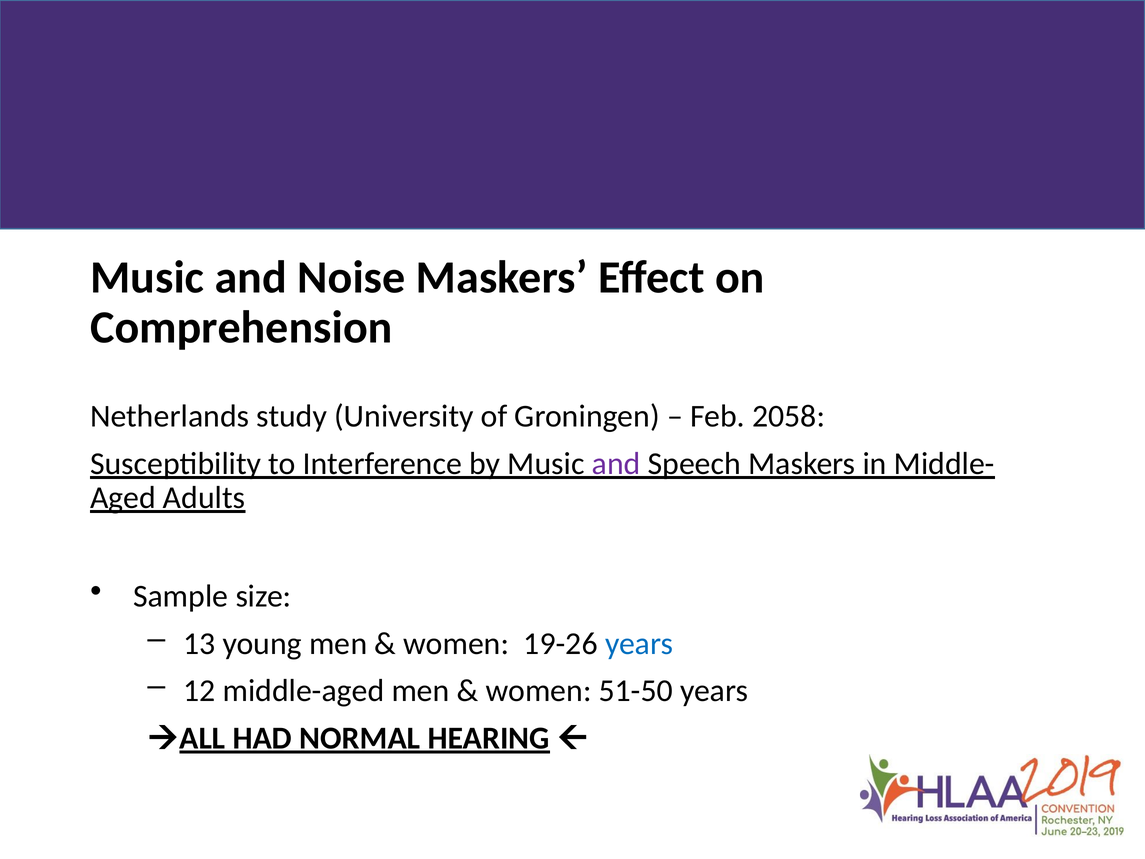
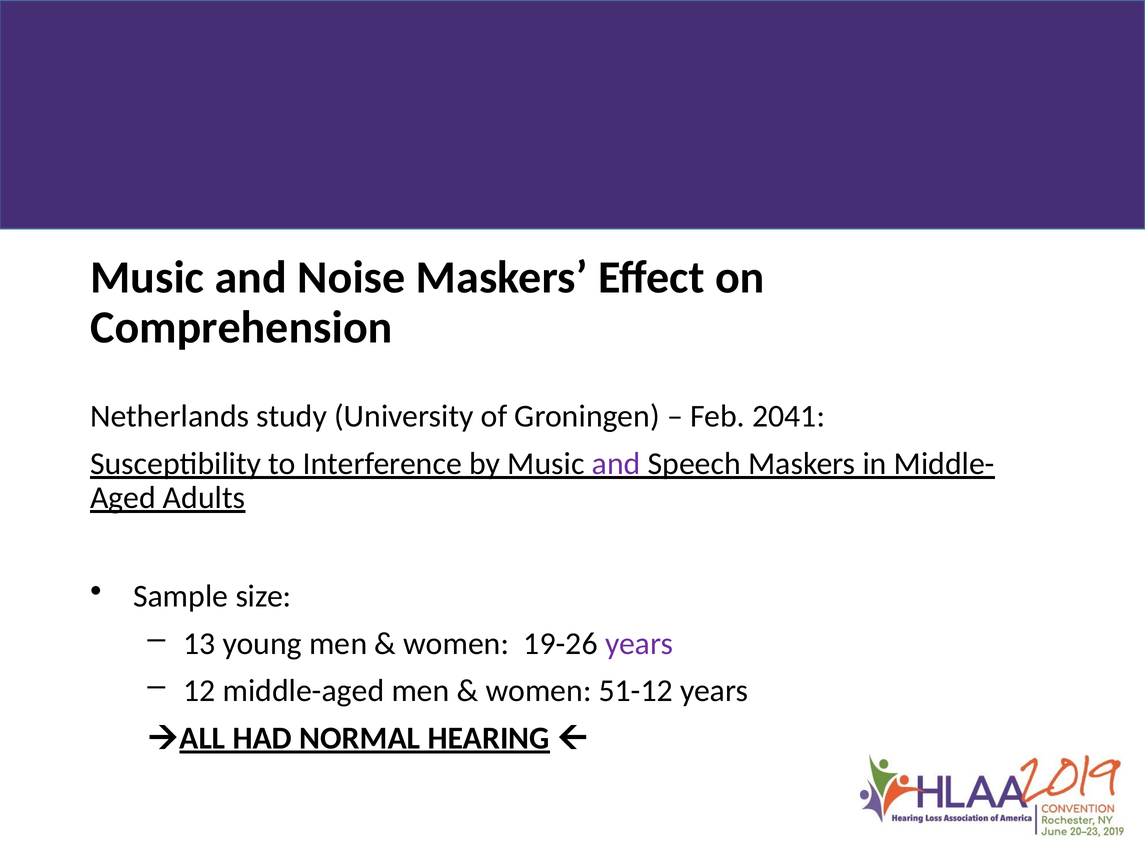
2058: 2058 -> 2041
years at (639, 643) colour: blue -> purple
51-50: 51-50 -> 51-12
